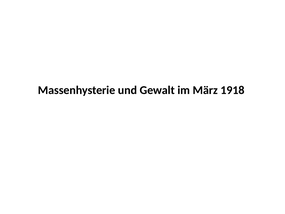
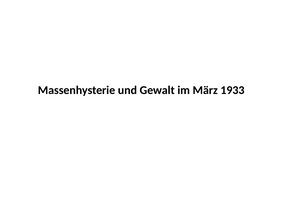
1918: 1918 -> 1933
